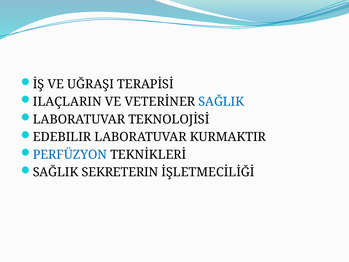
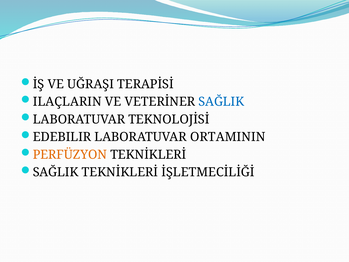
KURMAKTIR: KURMAKTIR -> ORTAMININ
PERFÜZYON colour: blue -> orange
SAĞLIK SEKRETERIN: SEKRETERIN -> TEKNİKLERİ
